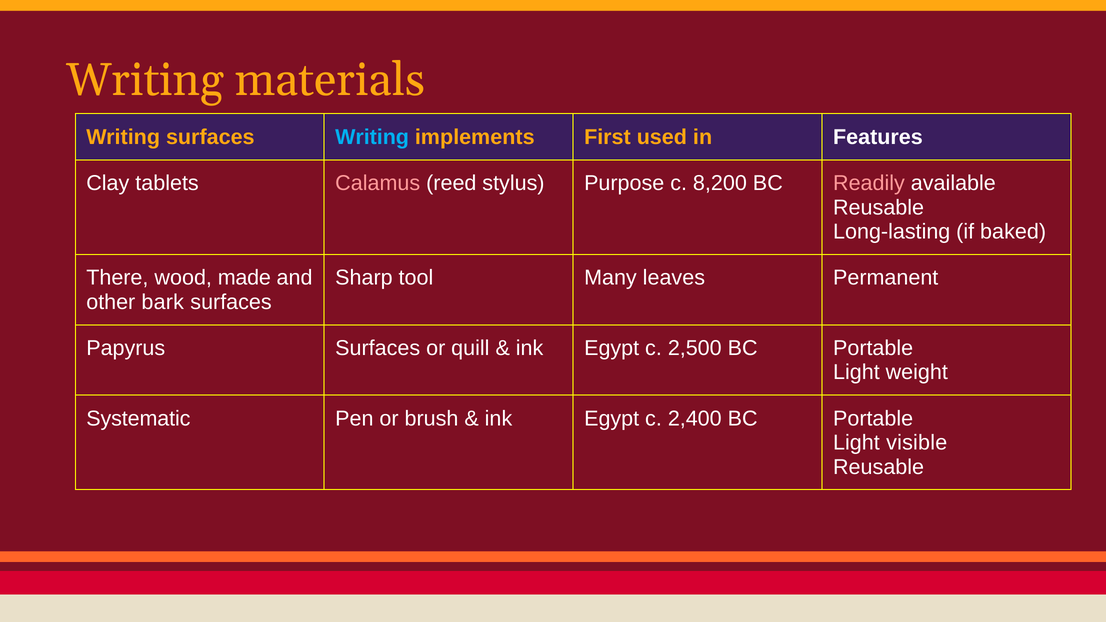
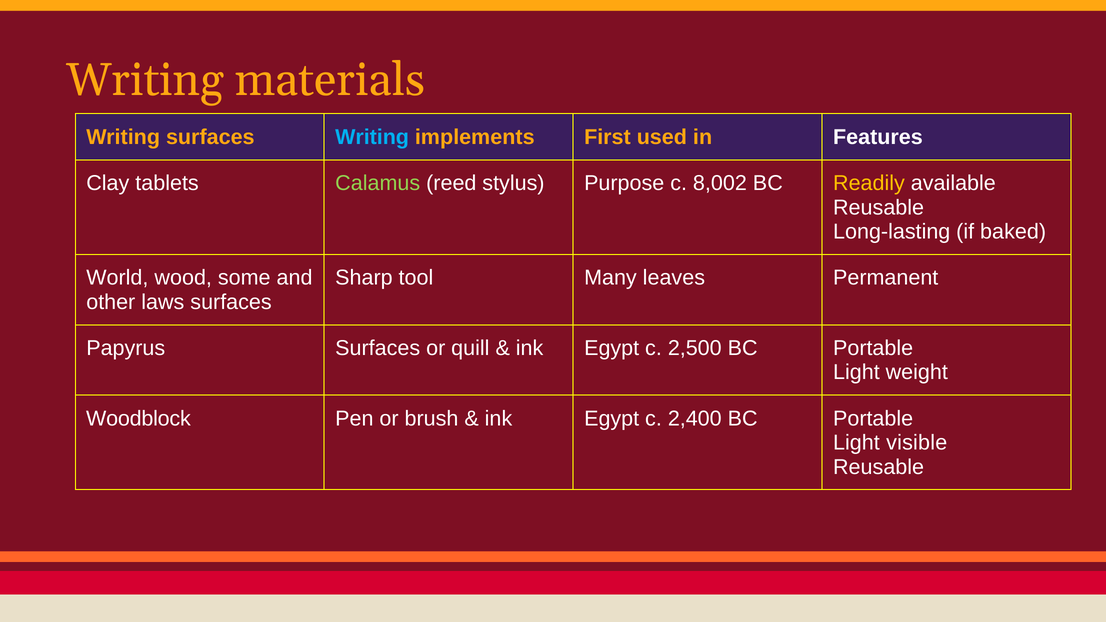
Calamus colour: pink -> light green
8,200: 8,200 -> 8,002
Readily colour: pink -> yellow
There: There -> World
made: made -> some
bark: bark -> laws
Systematic: Systematic -> Woodblock
